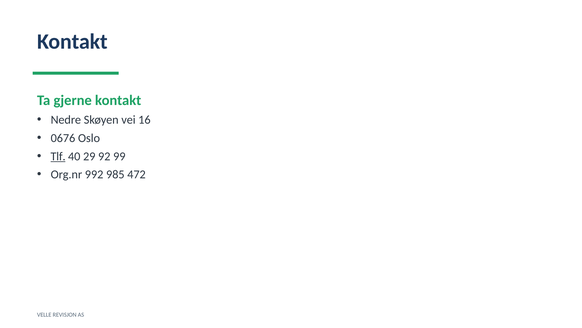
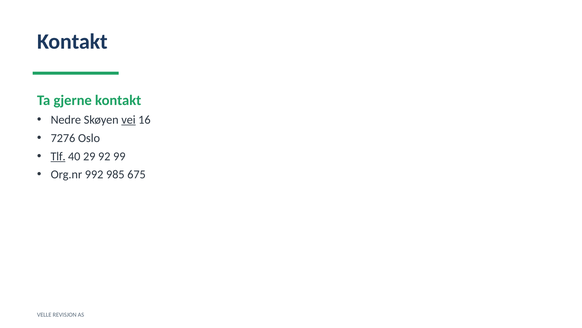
vei underline: none -> present
0676: 0676 -> 7276
472: 472 -> 675
